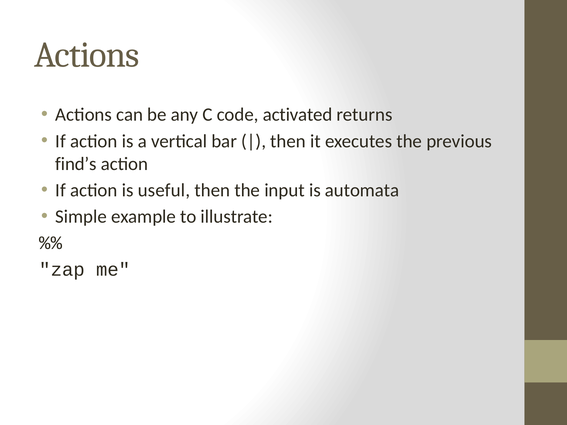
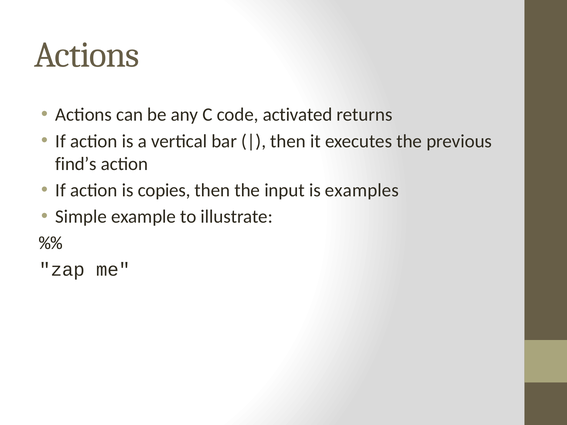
useful: useful -> copies
automata: automata -> examples
